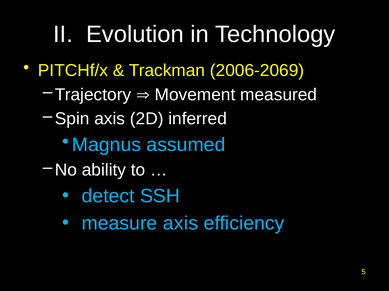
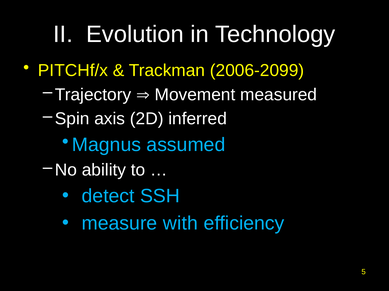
2006-2069: 2006-2069 -> 2006-2099
measure axis: axis -> with
